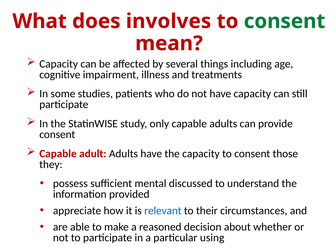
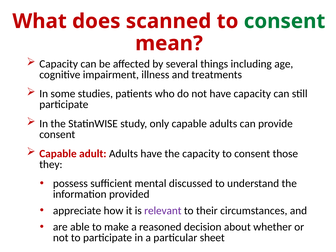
involves: involves -> scanned
relevant colour: blue -> purple
using: using -> sheet
